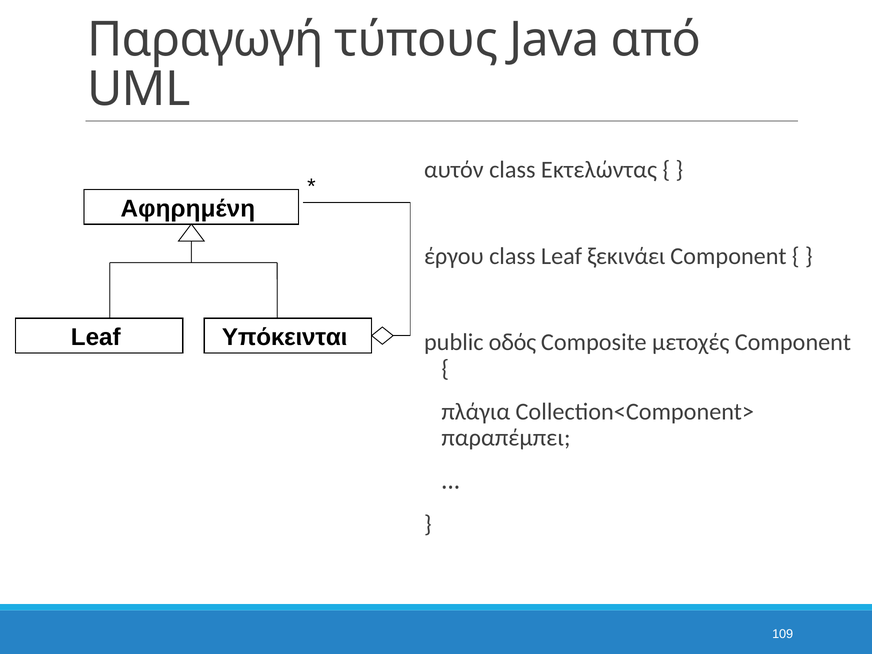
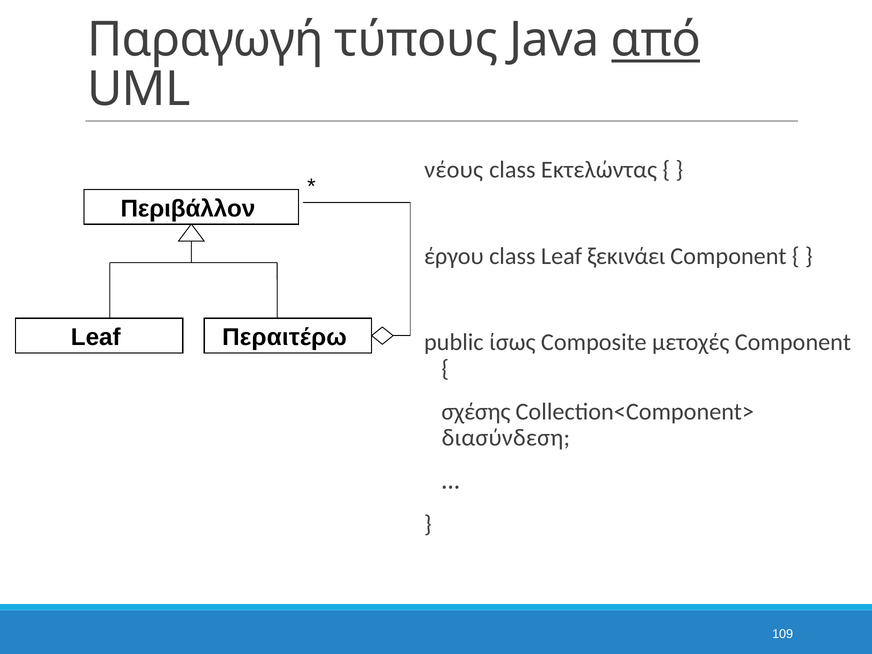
από underline: none -> present
αυτόν: αυτόν -> νέους
Αφηρημένη: Αφηρημένη -> Περιβάλλον
Υπόκεινται: Υπόκεινται -> Περαιτέρω
οδός: οδός -> ίσως
πλάγια: πλάγια -> σχέσης
παραπέμπει: παραπέμπει -> διασύνδεση
